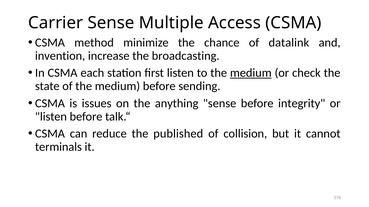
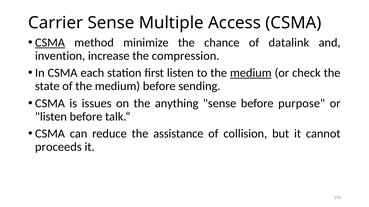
CSMA at (50, 43) underline: none -> present
broadcasting: broadcasting -> compression
integrity: integrity -> purpose
published: published -> assistance
terminals: terminals -> proceeds
